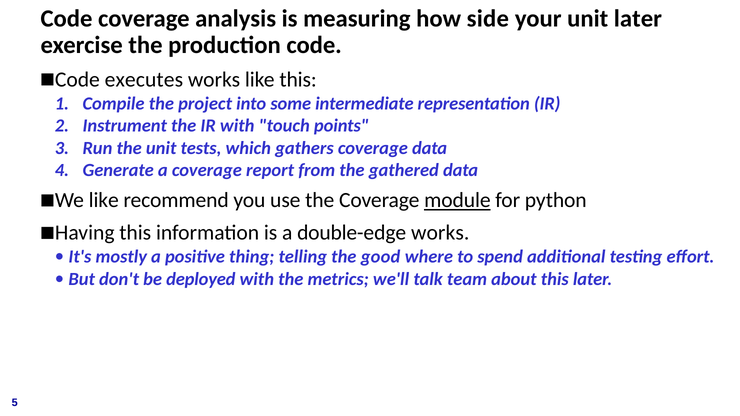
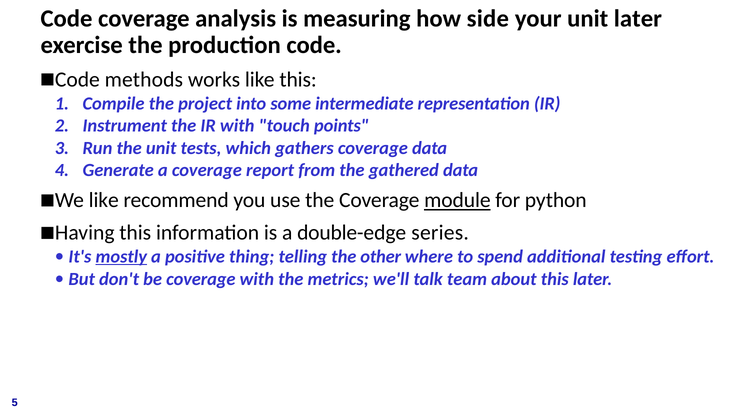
executes: executes -> methods
double-edge works: works -> series
mostly underline: none -> present
good: good -> other
be deployed: deployed -> coverage
